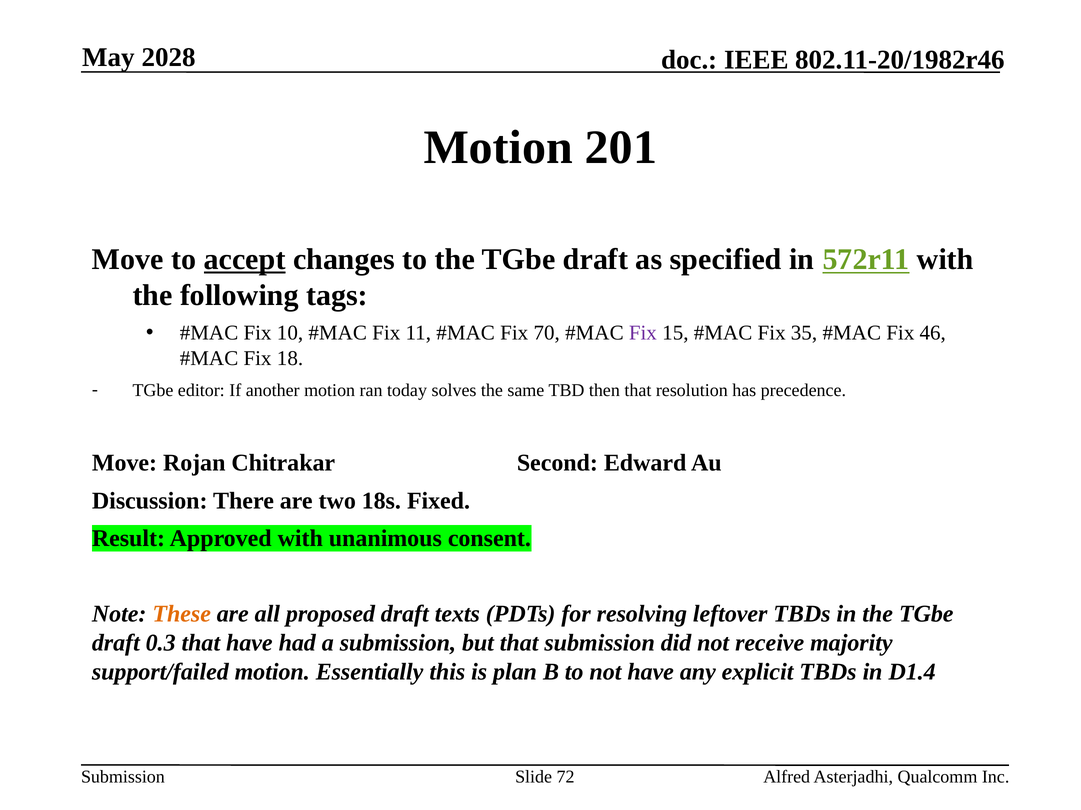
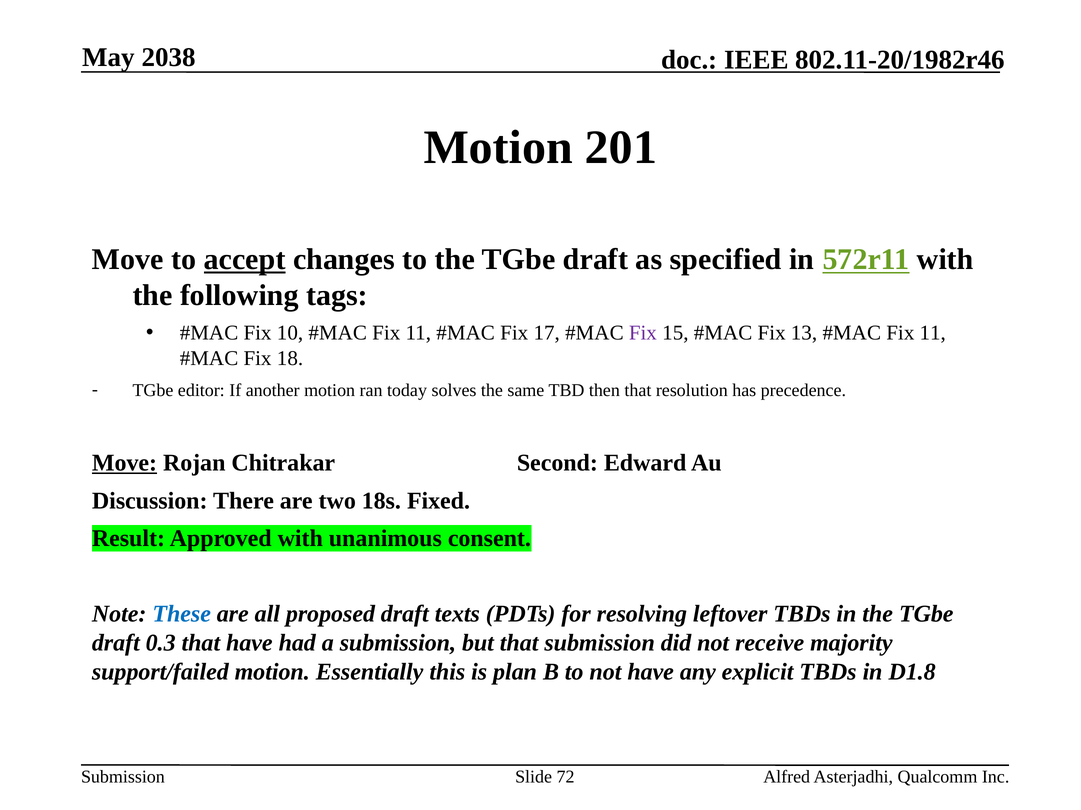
2028: 2028 -> 2038
70: 70 -> 17
35: 35 -> 13
46 at (933, 333): 46 -> 11
Move at (125, 463) underline: none -> present
These colour: orange -> blue
D1.4: D1.4 -> D1.8
